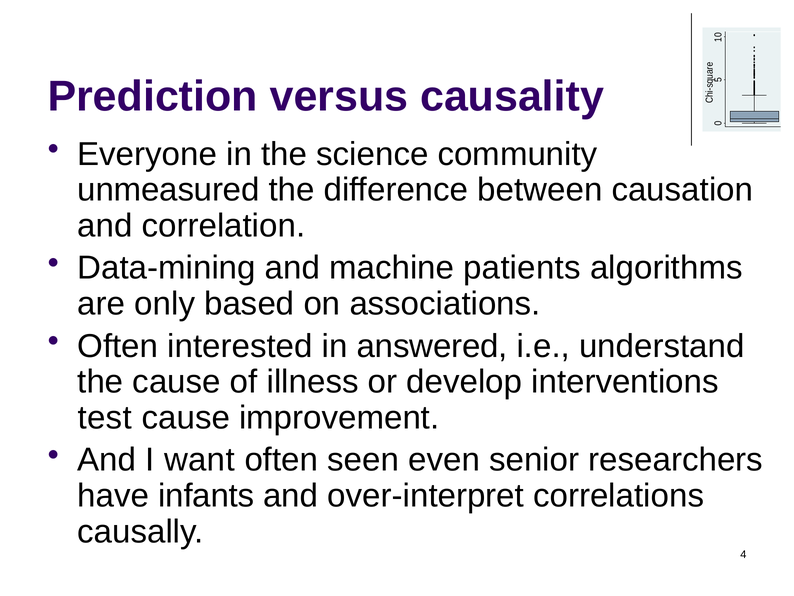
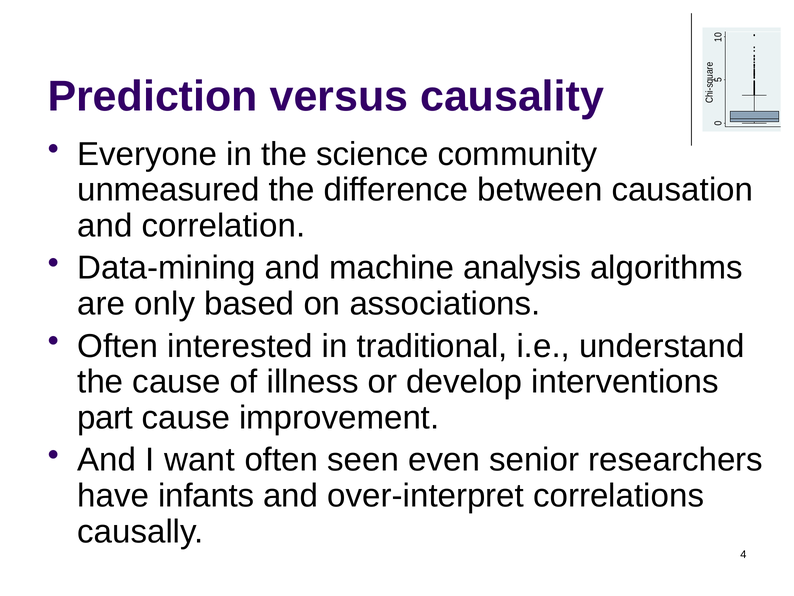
patients: patients -> analysis
answered: answered -> traditional
test: test -> part
